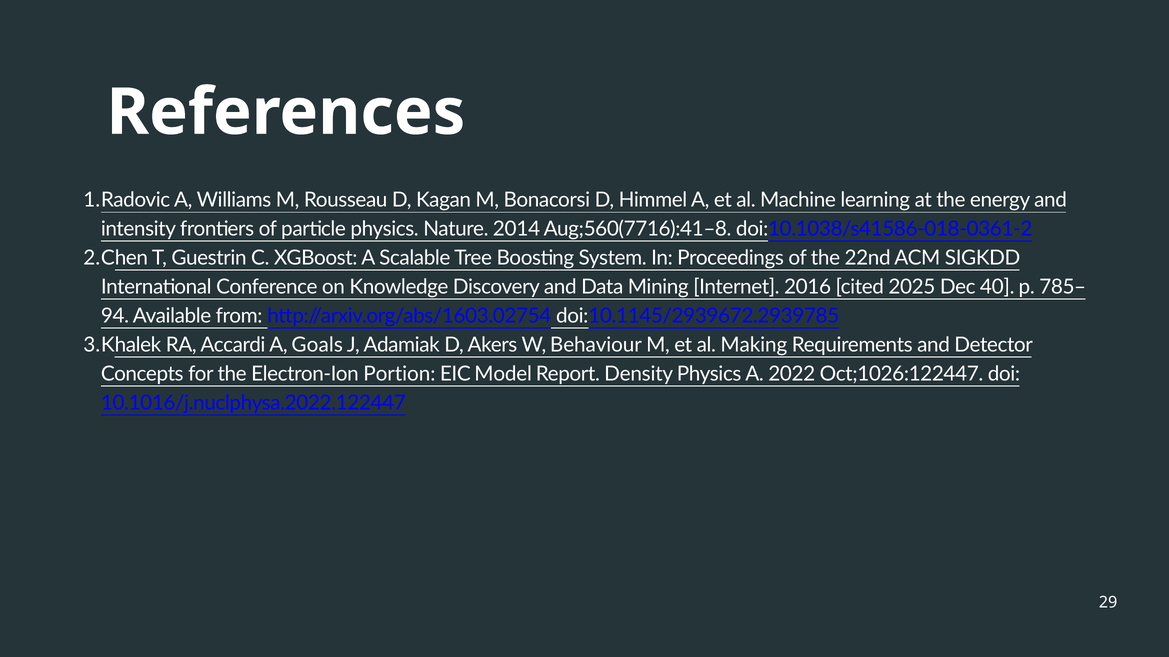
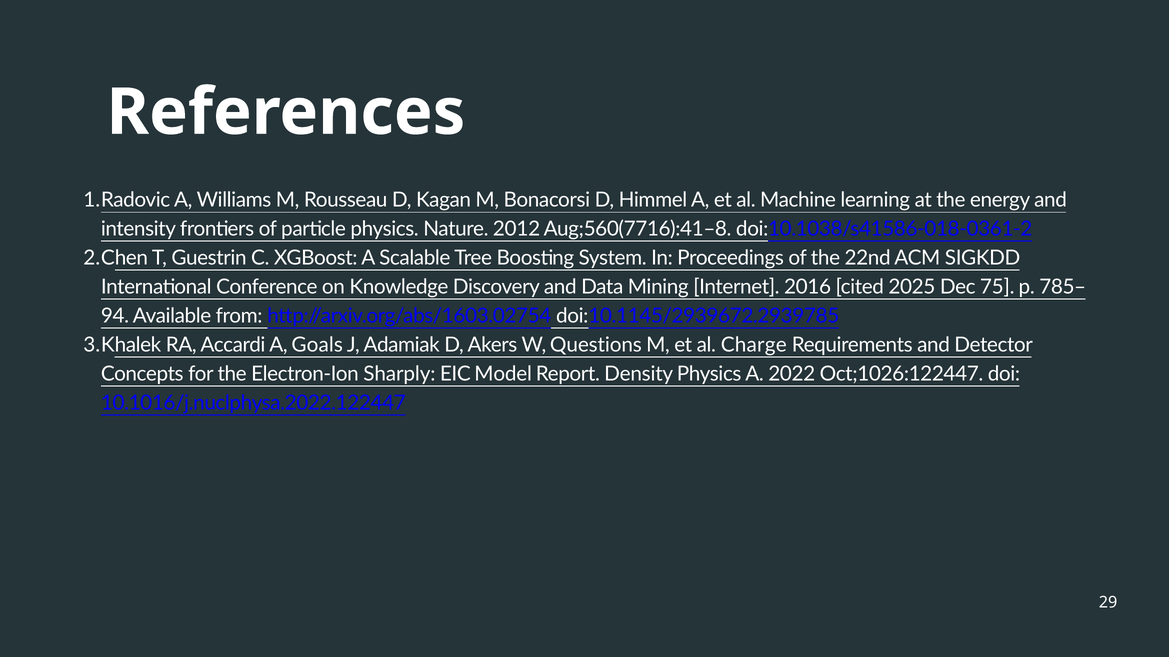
2014: 2014 -> 2012
40: 40 -> 75
Behaviour: Behaviour -> Questions
Making: Making -> Charge
Portion: Portion -> Sharply
